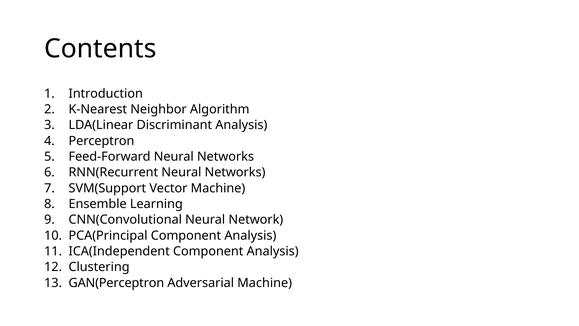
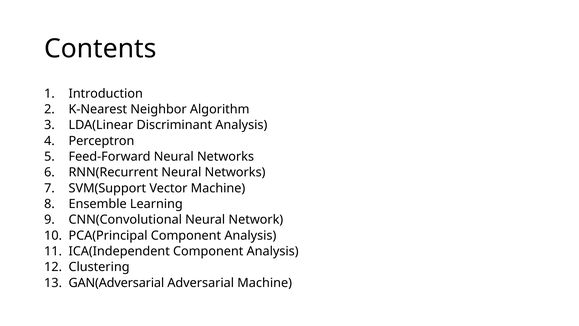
GAN(Perceptron: GAN(Perceptron -> GAN(Adversarial
